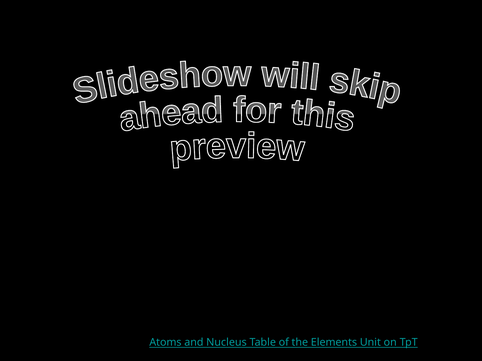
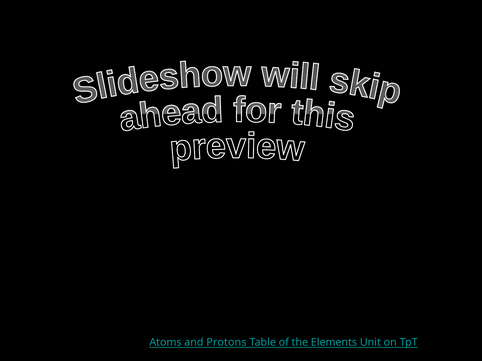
Nucleus: Nucleus -> Protons
